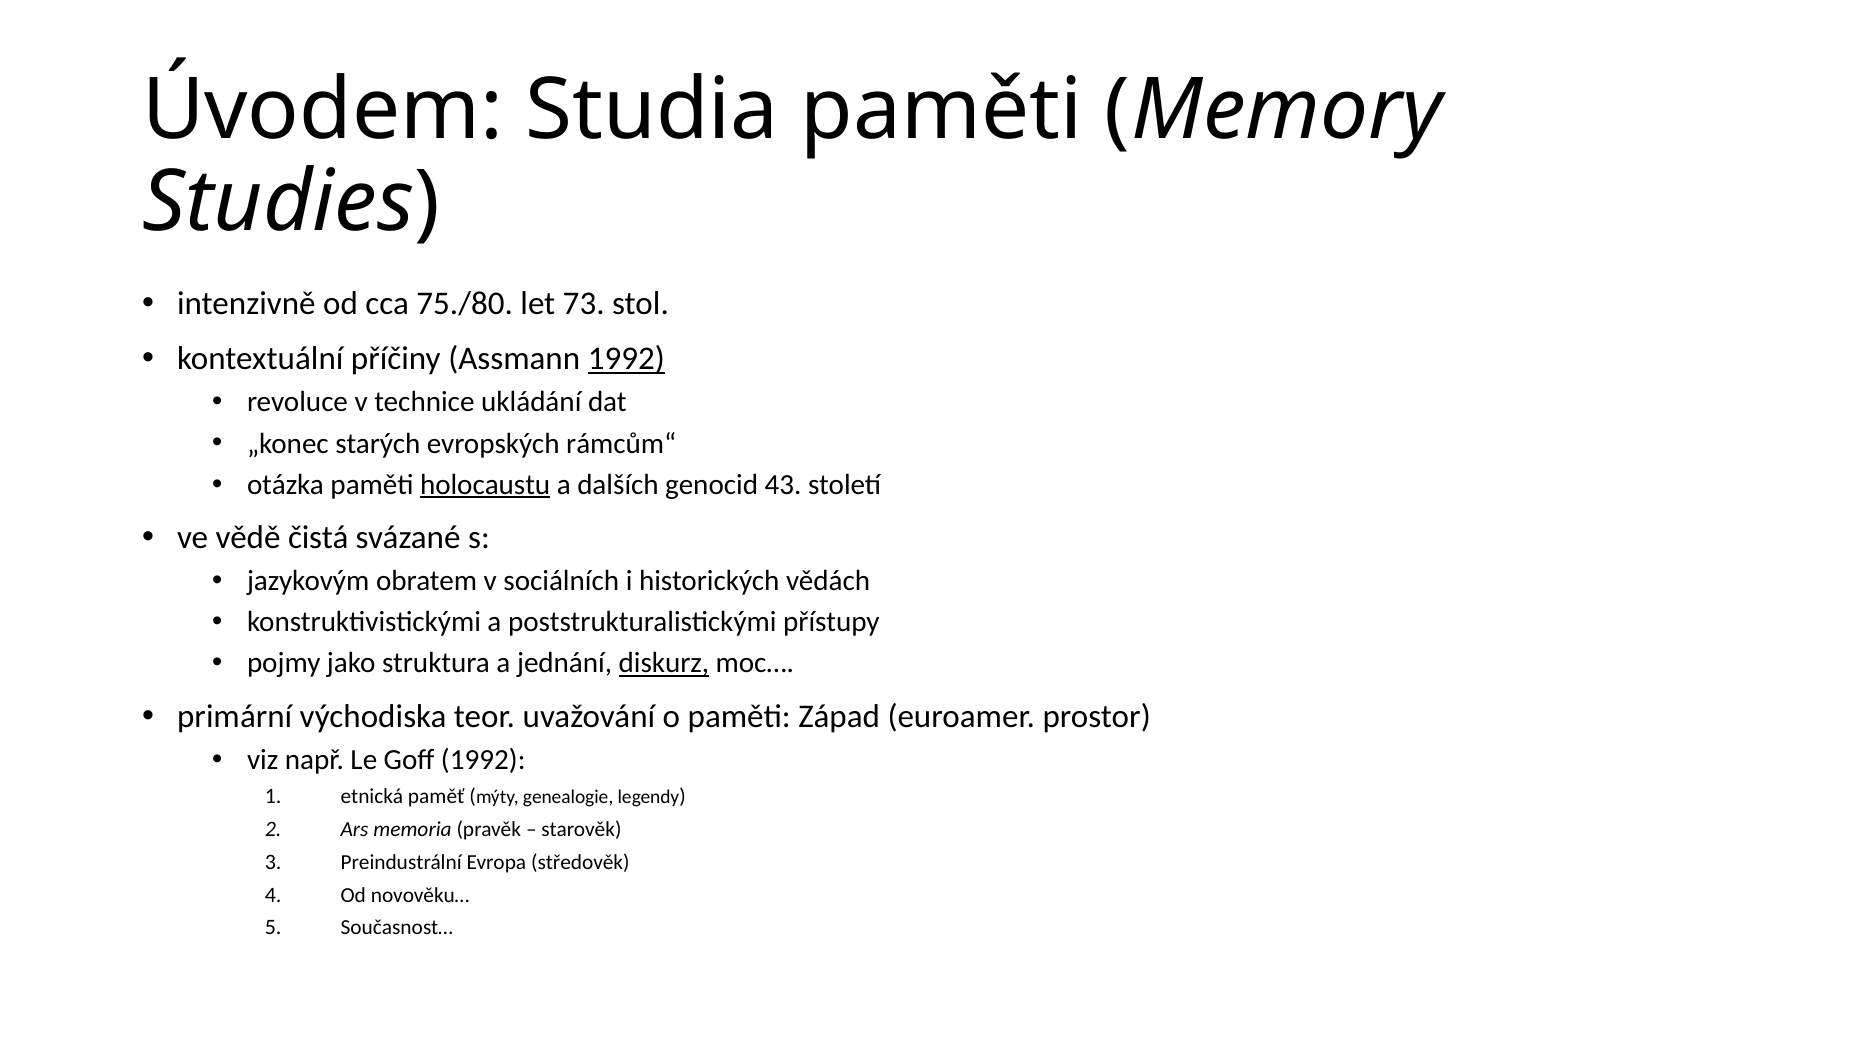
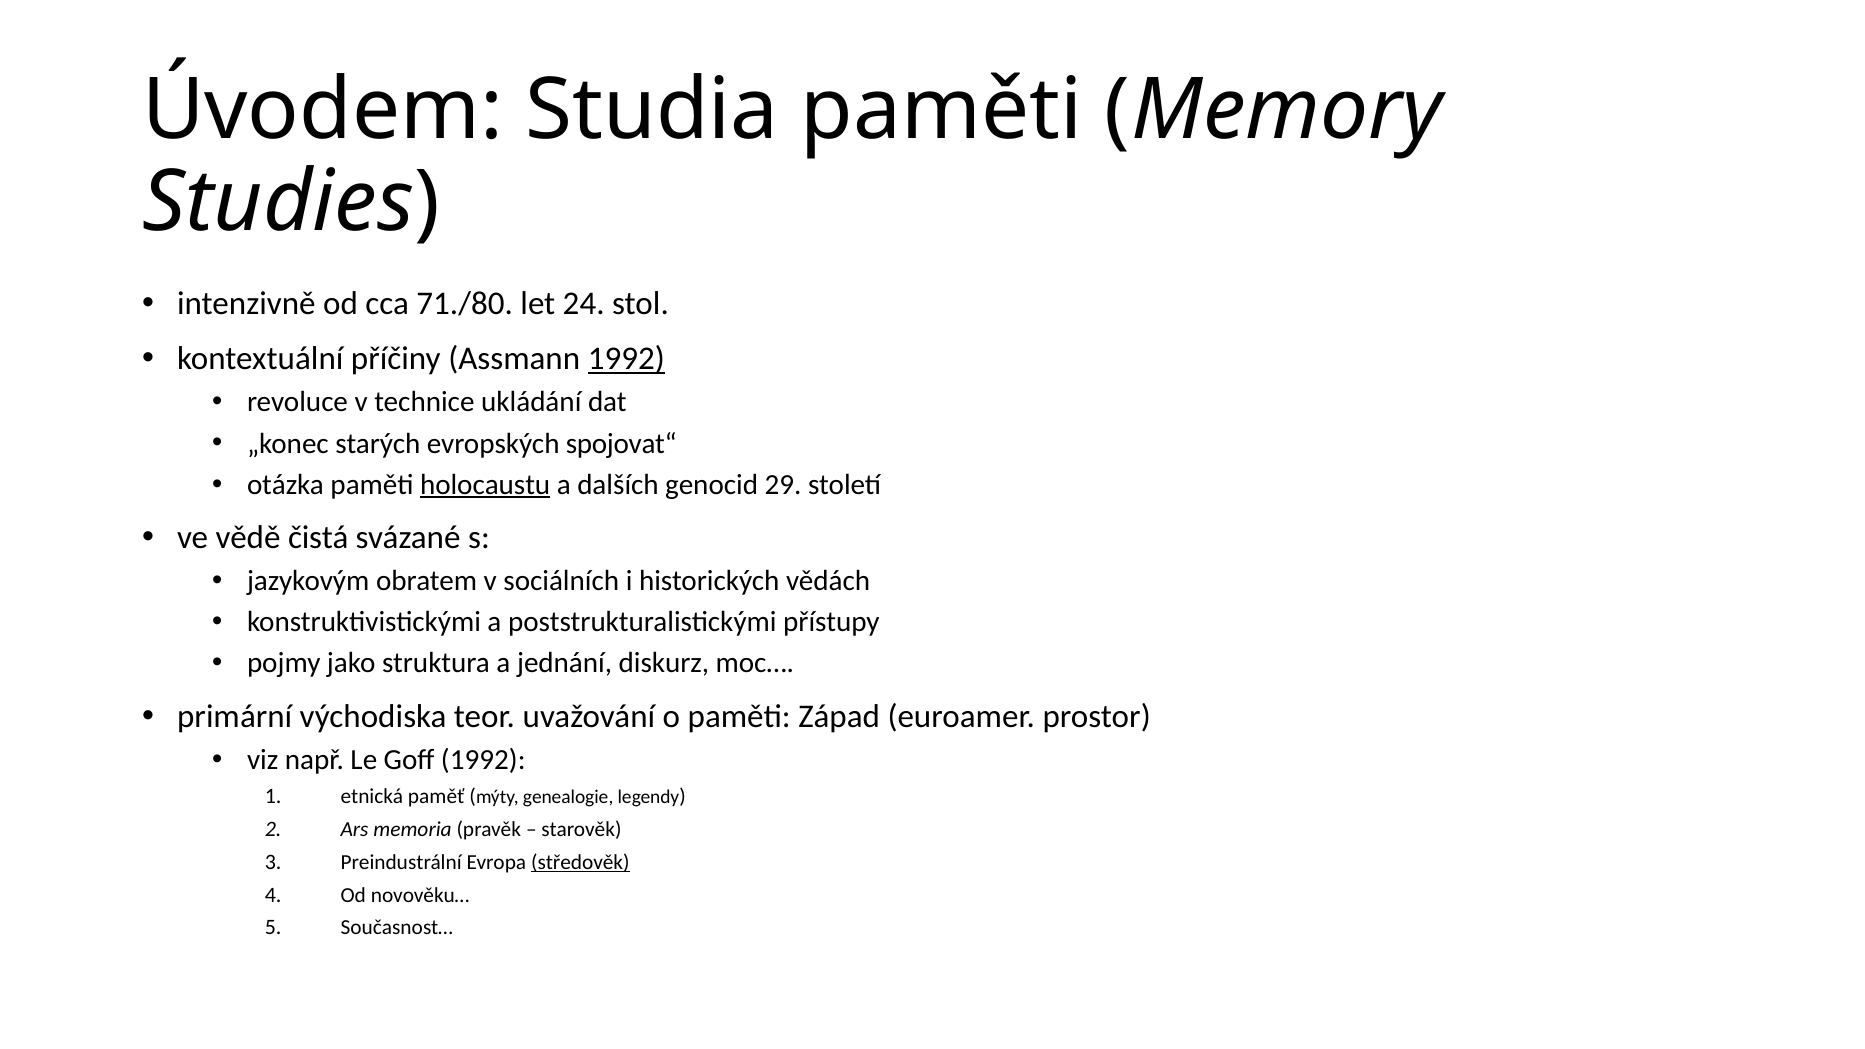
75./80: 75./80 -> 71./80
73: 73 -> 24
rámcům“: rámcům“ -> spojovat“
43: 43 -> 29
diskurz underline: present -> none
středověk underline: none -> present
